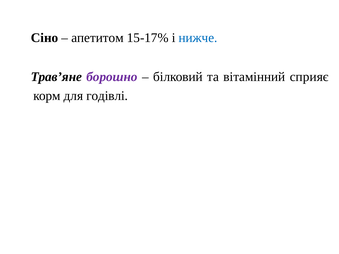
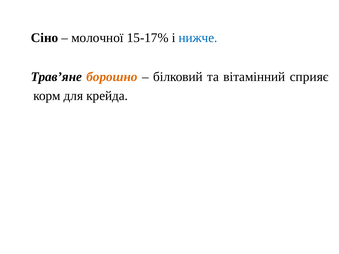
апетитом: апетитом -> молочної
борошно colour: purple -> orange
годівлі: годівлі -> крейда
